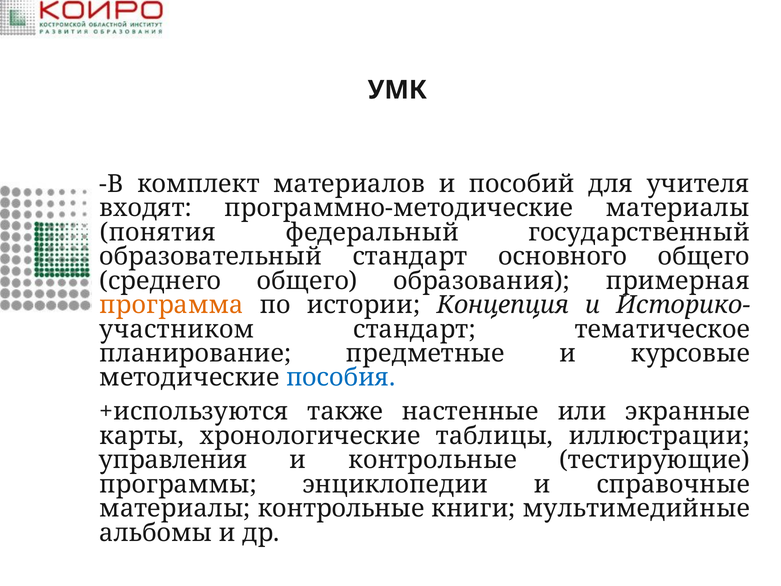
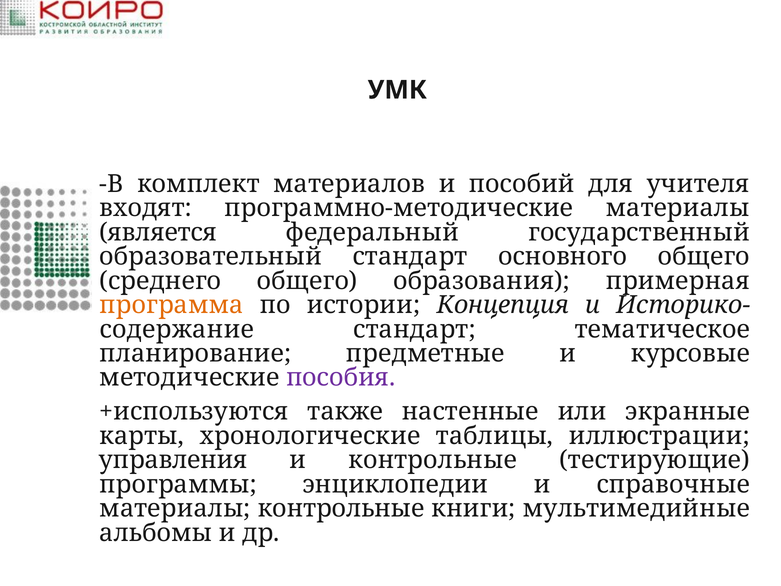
понятия: понятия -> является
участником: участником -> содержание
пособия colour: blue -> purple
